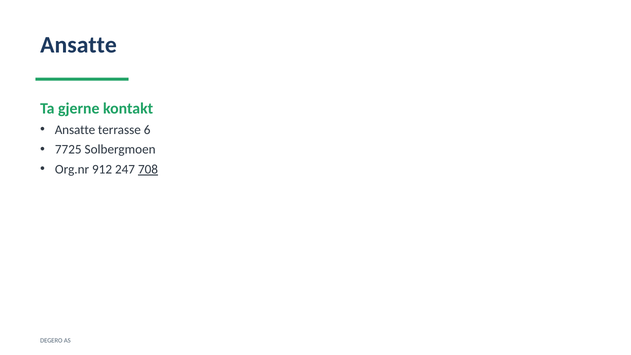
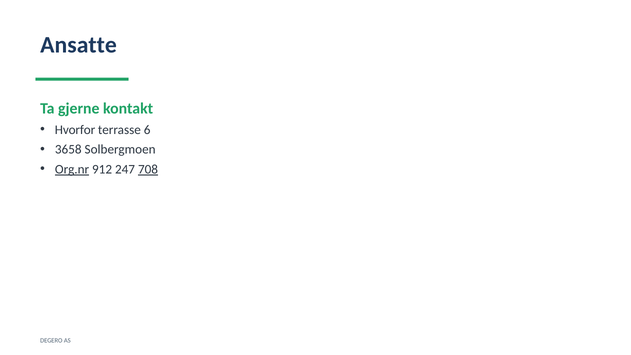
Ansatte at (75, 130): Ansatte -> Hvorfor
7725: 7725 -> 3658
Org.nr underline: none -> present
